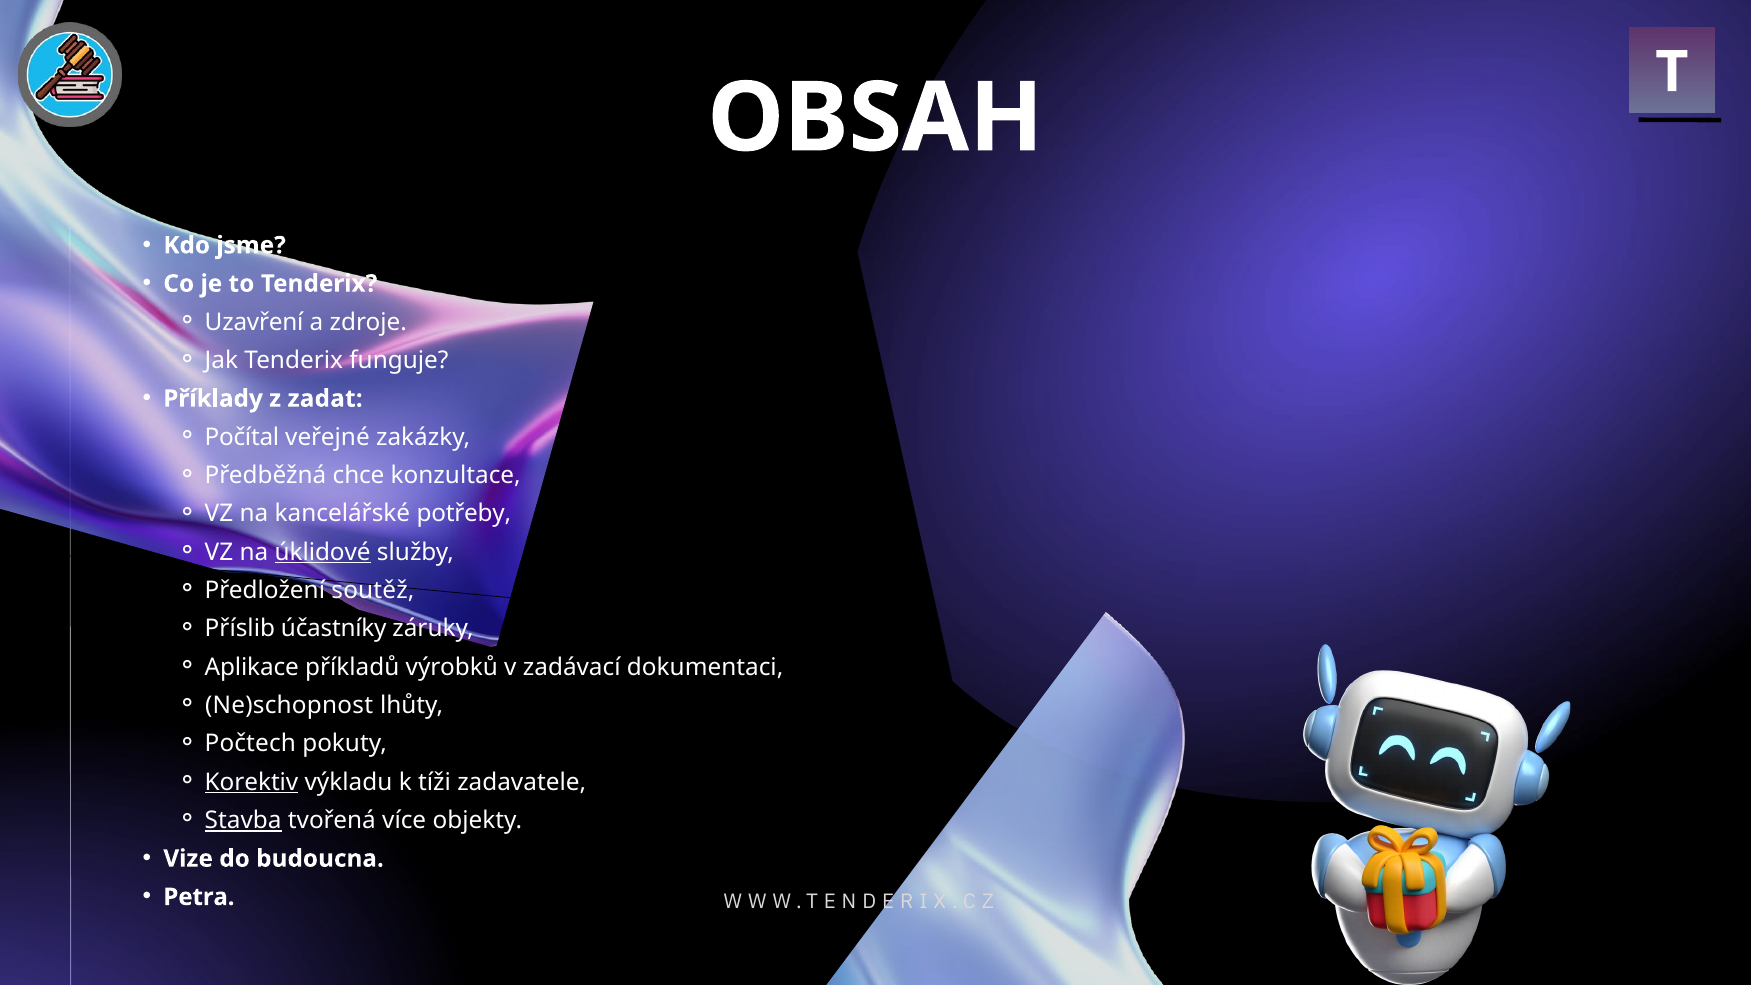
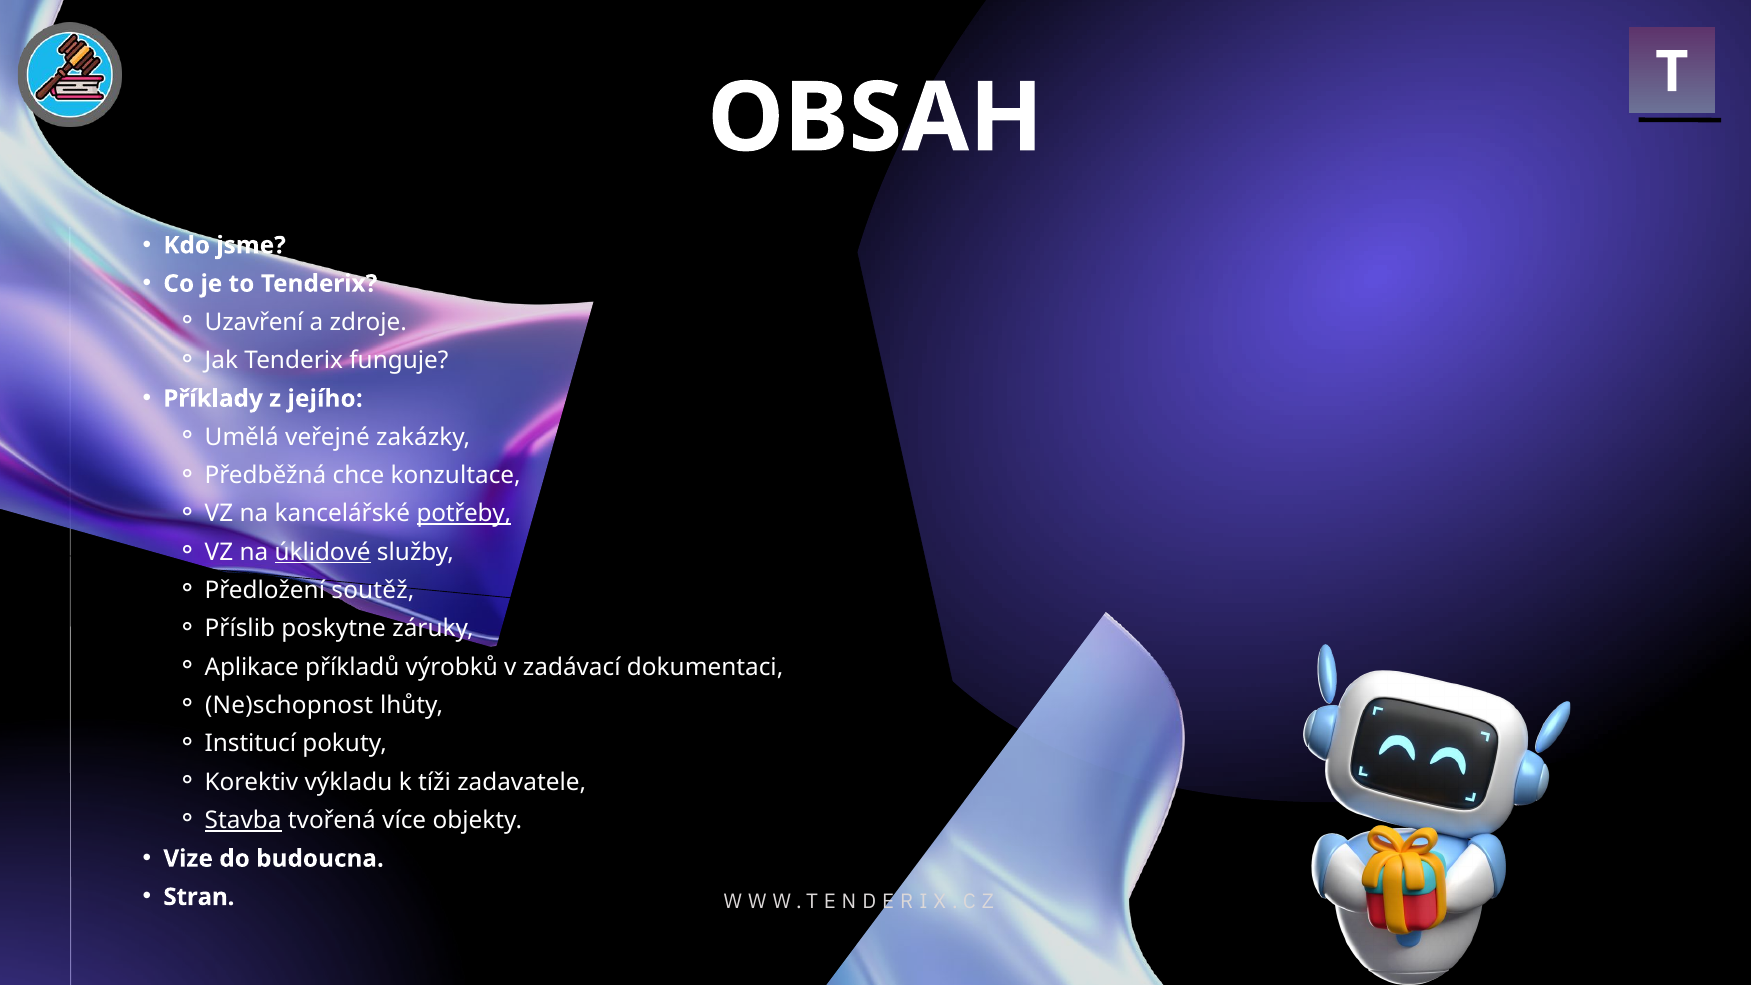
zadat: zadat -> jejího
Počítal: Počítal -> Umělá
potřeby underline: none -> present
účastníky: účastníky -> poskytne
Počtech: Počtech -> Institucí
Korektiv underline: present -> none
Petra: Petra -> Stran
